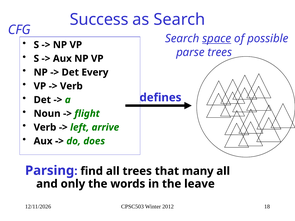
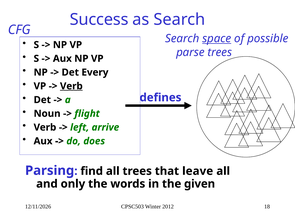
Verb at (71, 86) underline: none -> present
many: many -> leave
leave: leave -> given
